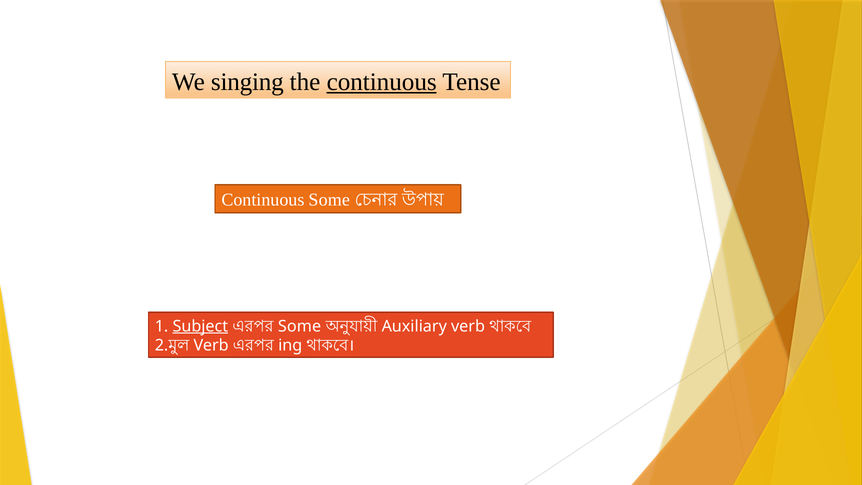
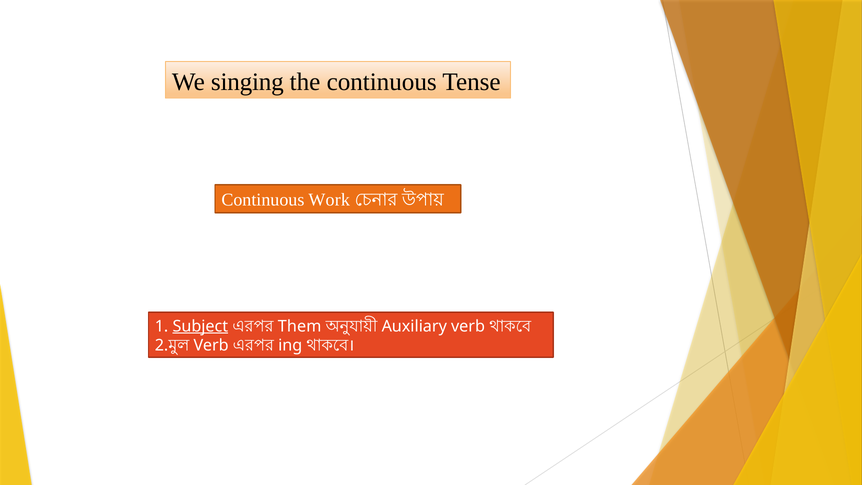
continuous at (382, 82) underline: present -> none
Continuous Some: Some -> Work
Some at (300, 326): Some -> Them
